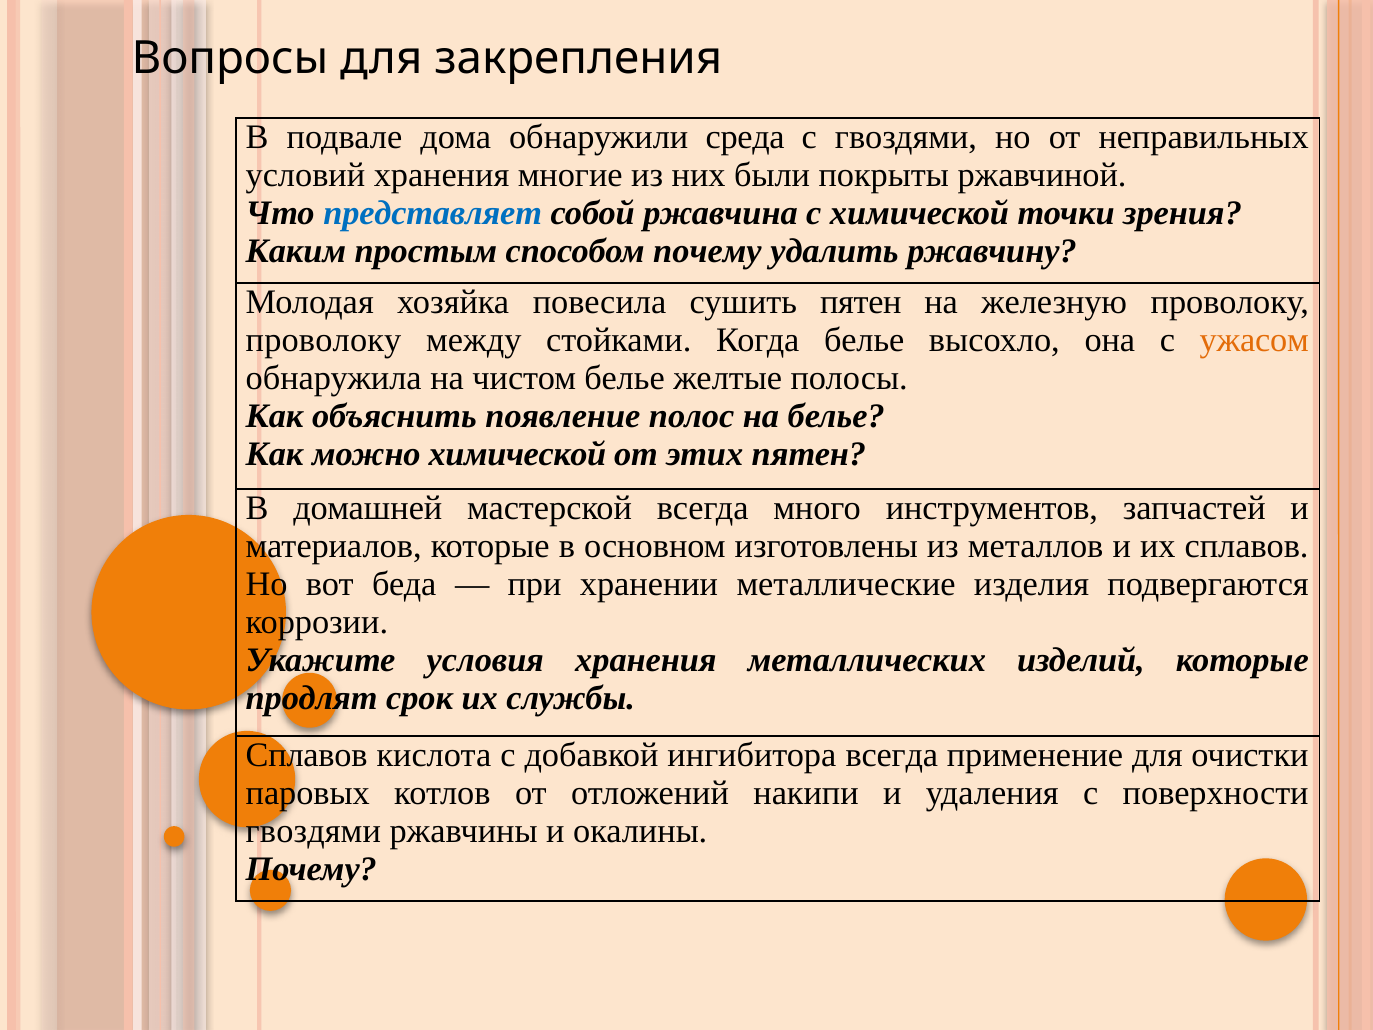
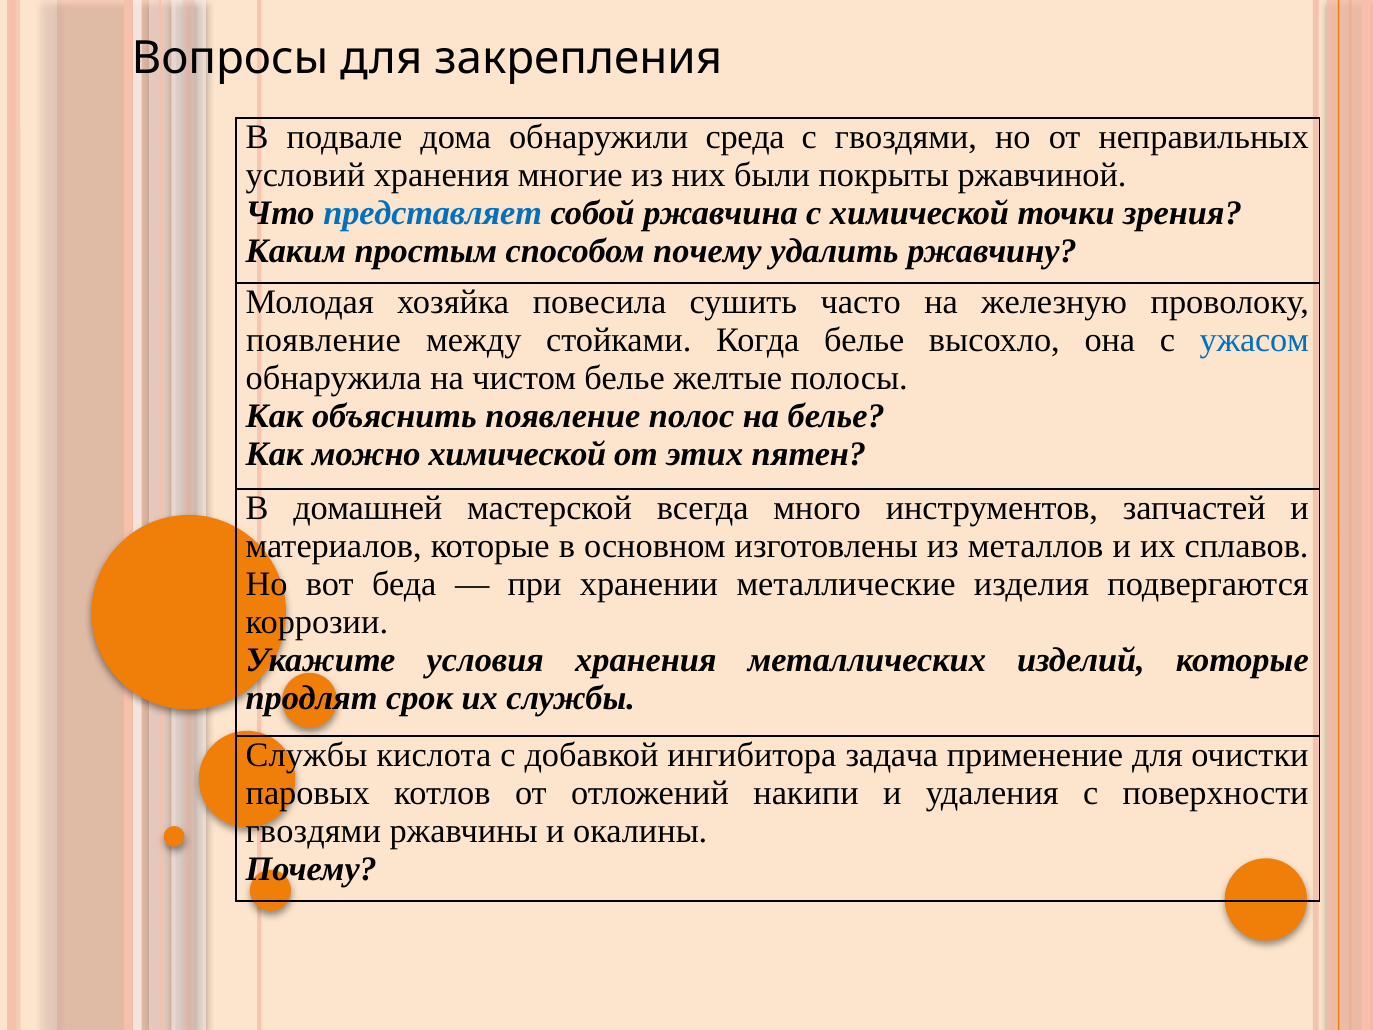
сушить пятен: пятен -> часто
проволоку at (324, 340): проволоку -> появление
ужасом colour: orange -> blue
Сплавов at (307, 755): Сплавов -> Службы
ингибитора всегда: всегда -> задача
